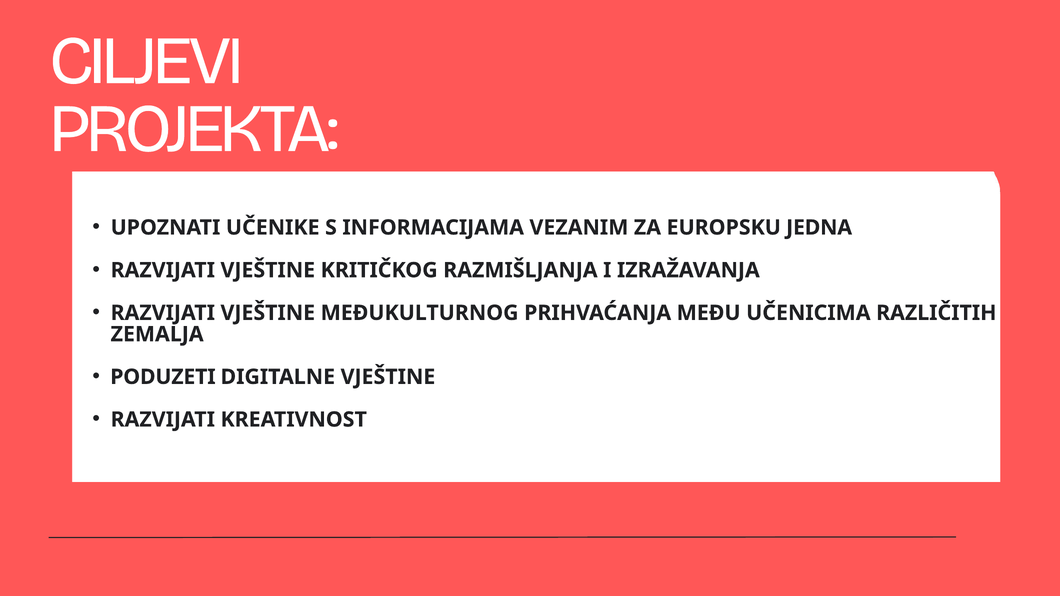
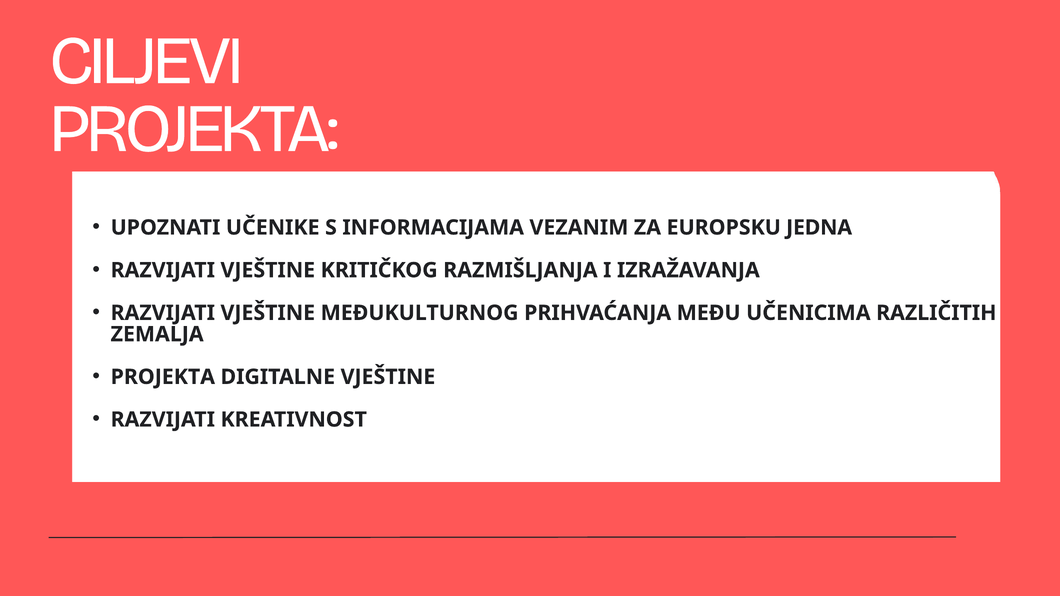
PODUZETI at (163, 377): PODUZETI -> PROJEKTA
